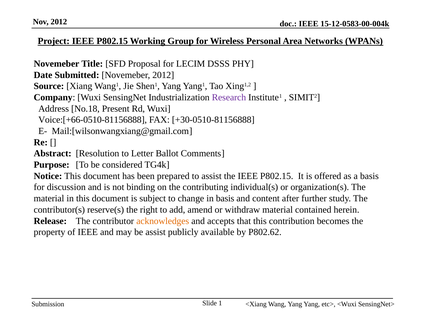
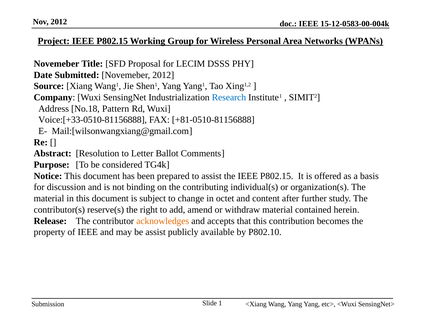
Research colour: purple -> blue
Present: Present -> Pattern
Voice:[+66-0510-81156888: Voice:[+66-0510-81156888 -> Voice:[+33-0510-81156888
+30-0510-81156888: +30-0510-81156888 -> +81-0510-81156888
in basis: basis -> octet
P802.62: P802.62 -> P802.10
